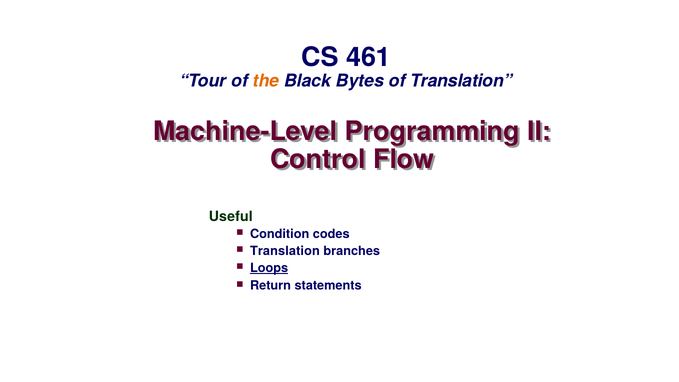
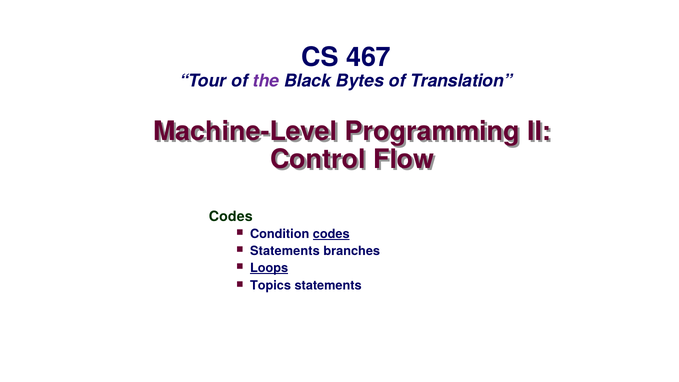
461: 461 -> 467
the colour: orange -> purple
Useful at (231, 216): Useful -> Codes
codes at (331, 234) underline: none -> present
Translation at (285, 251): Translation -> Statements
Return: Return -> Topics
